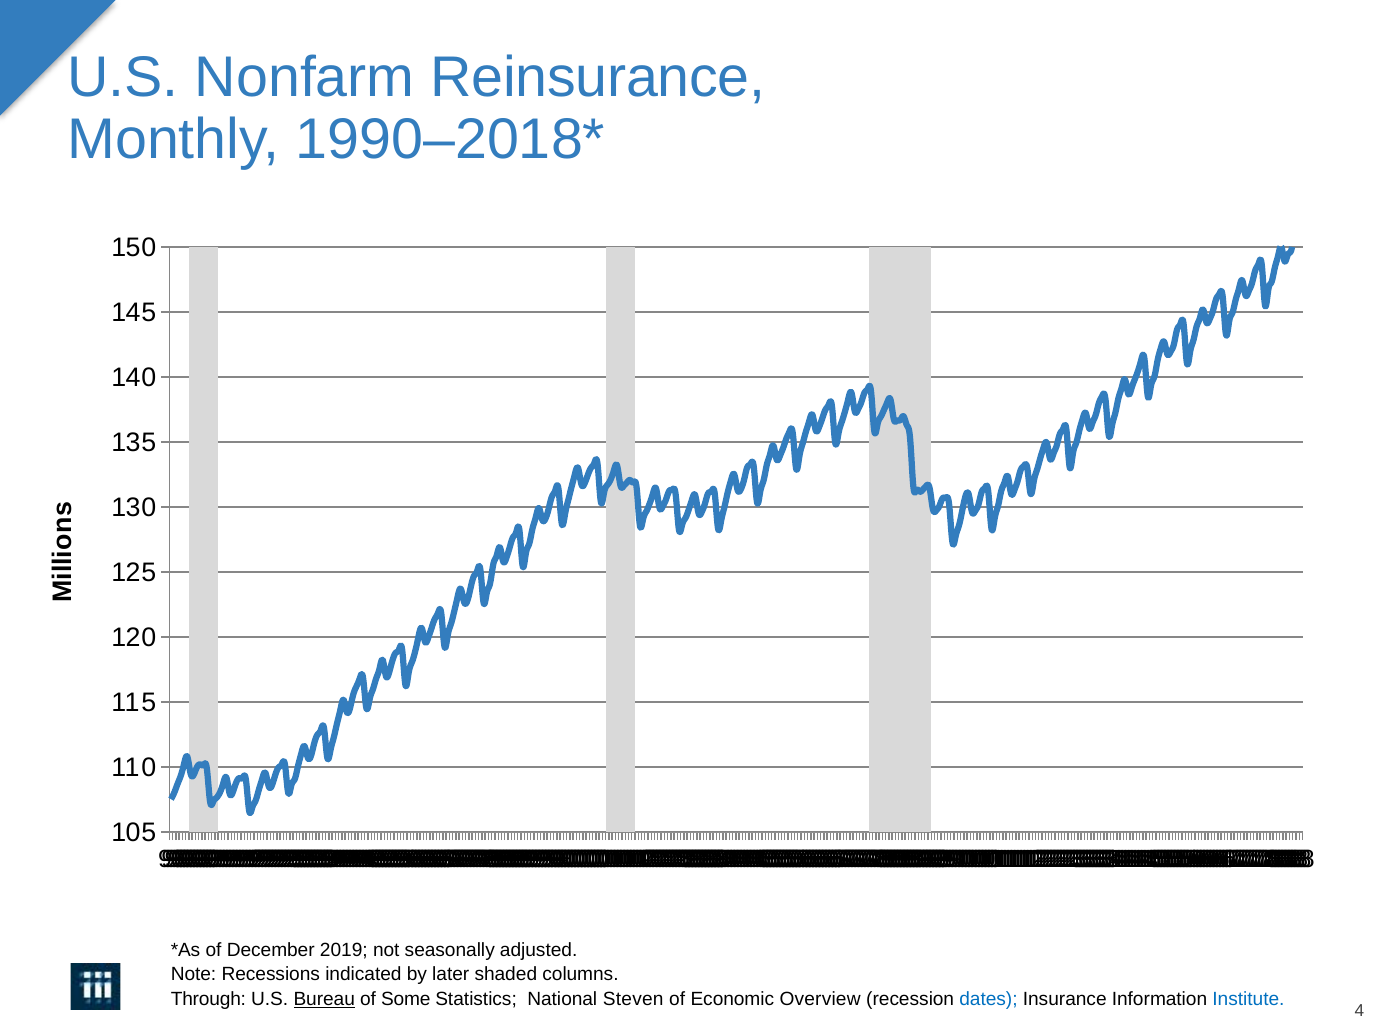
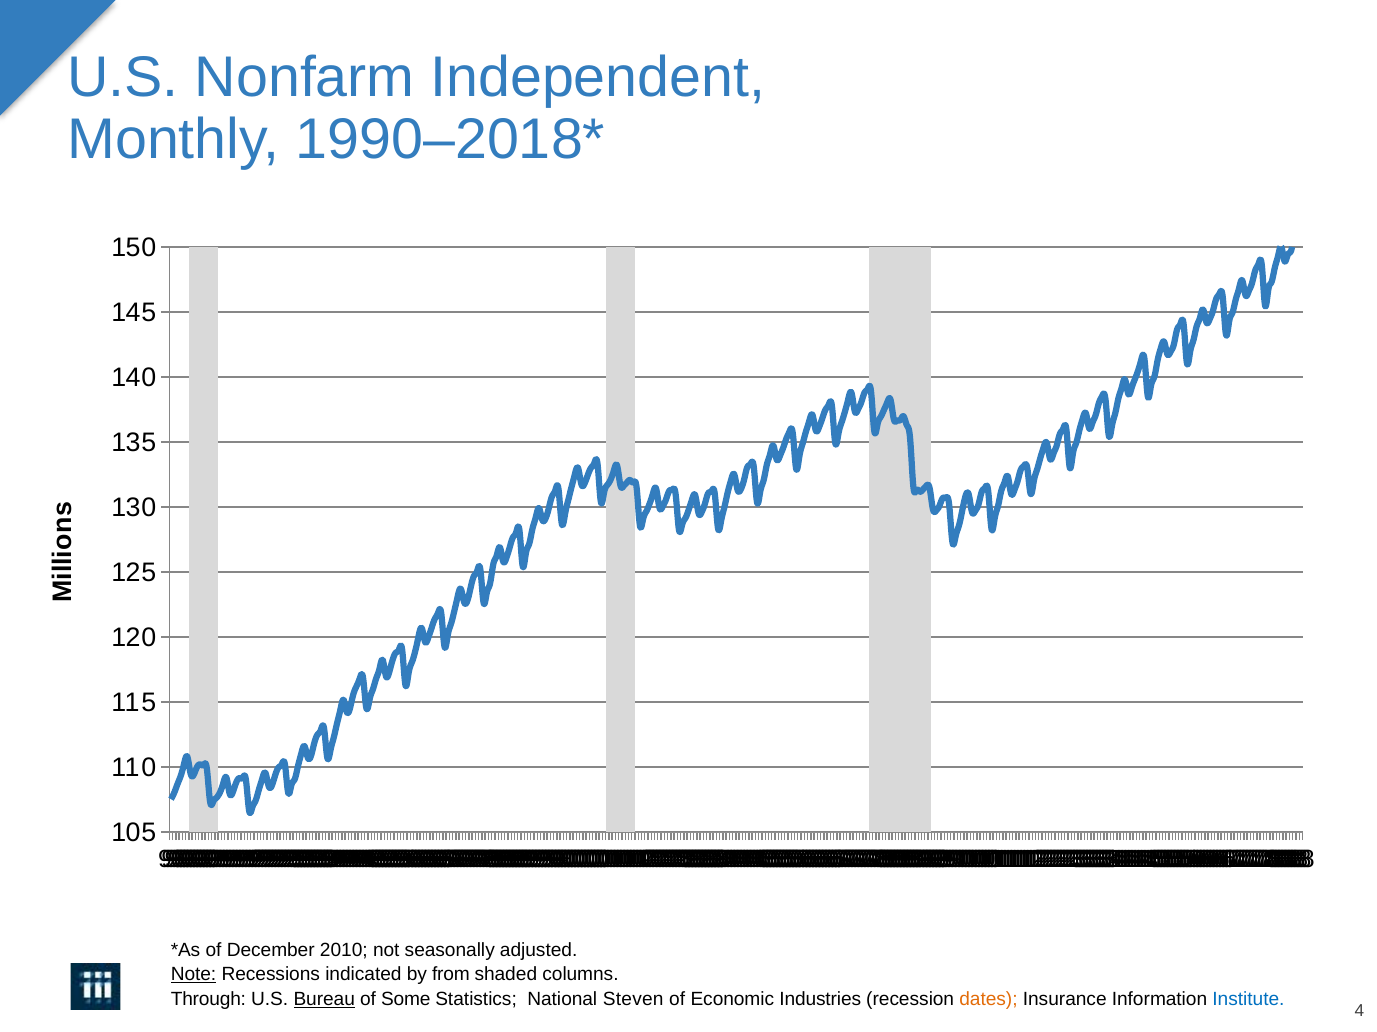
Reinsurance: Reinsurance -> Independent
2019: 2019 -> 2010
Note underline: none -> present
later: later -> from
Overview: Overview -> Industries
dates colour: blue -> orange
